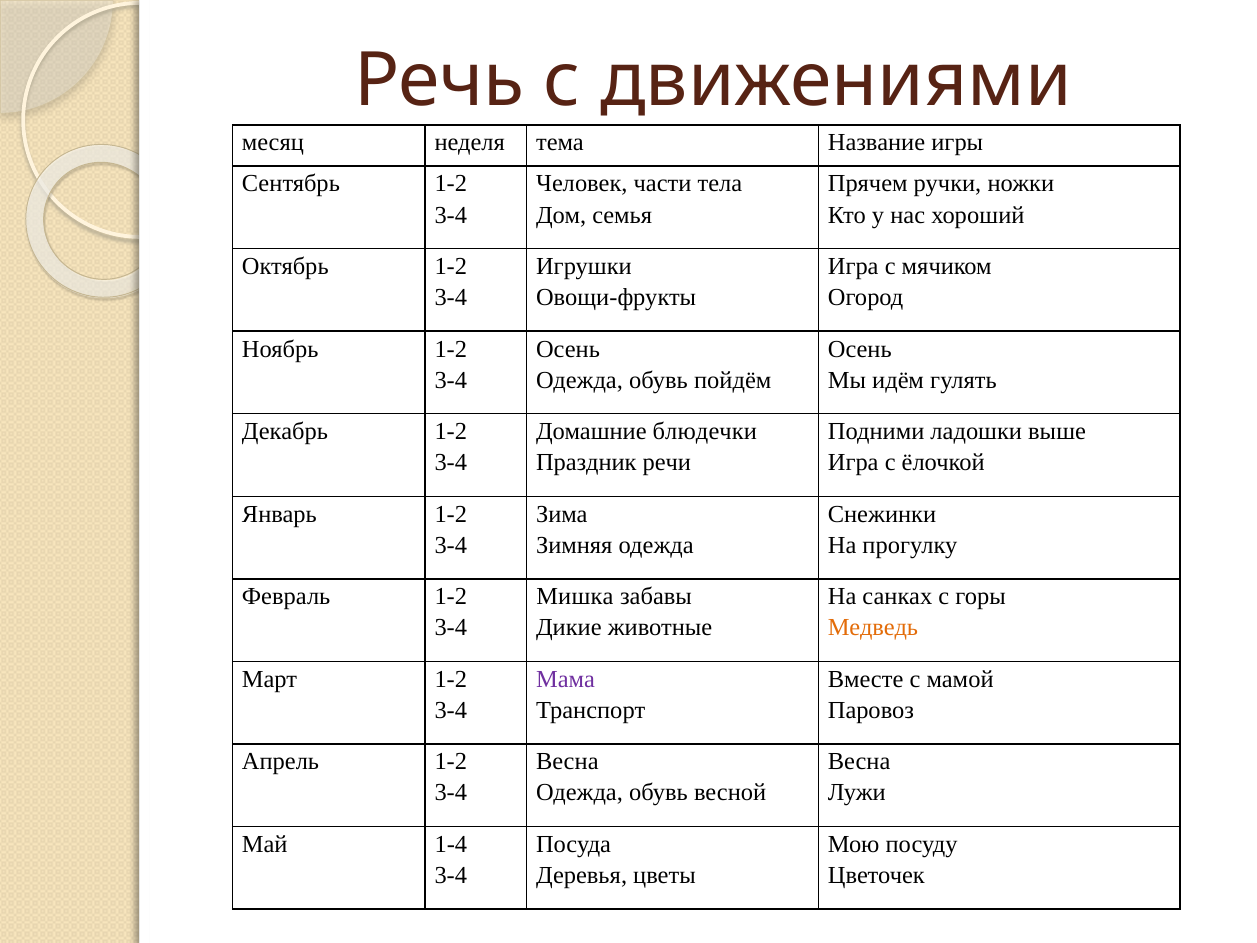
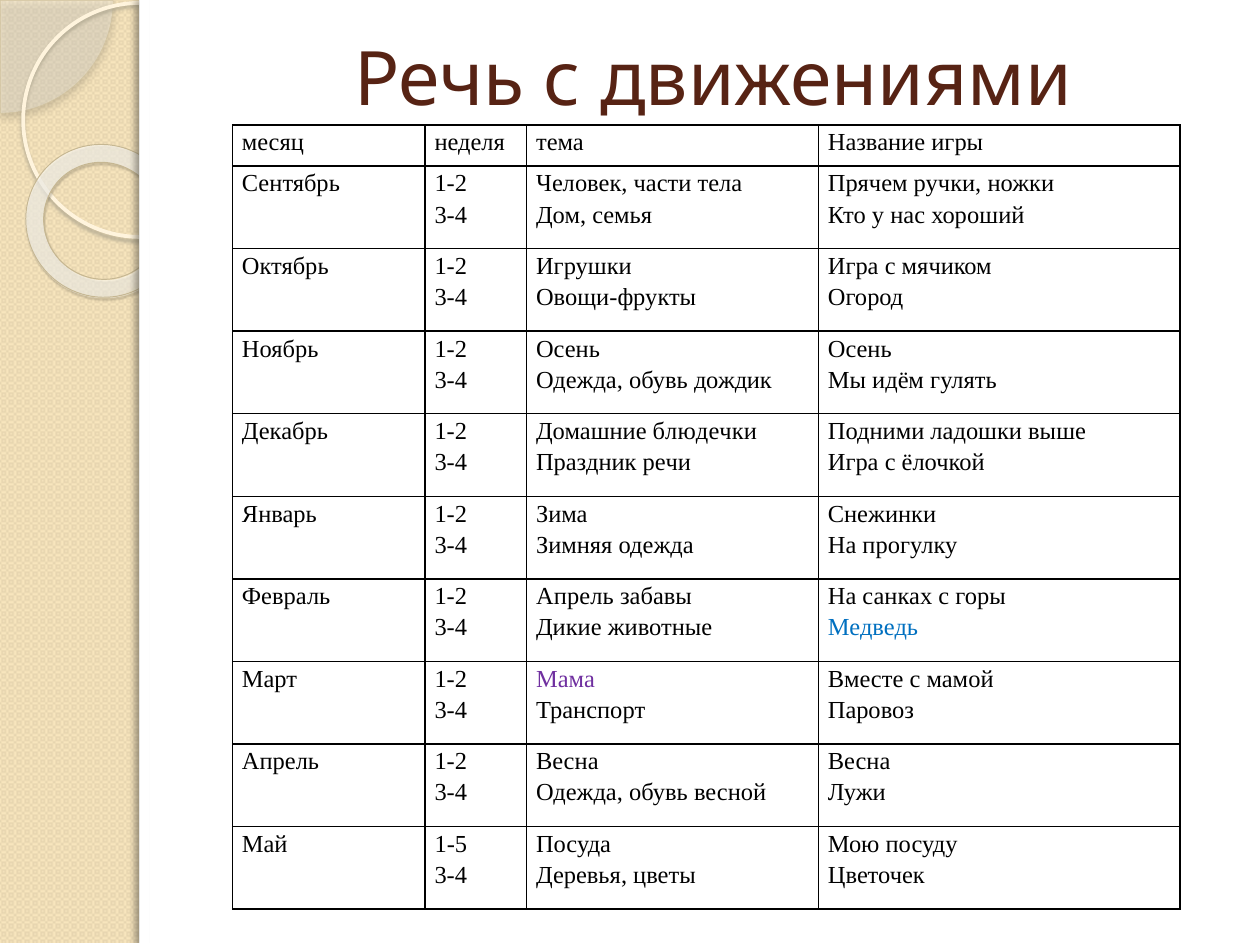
пойдём: пойдём -> дождик
Мишка at (575, 596): Мишка -> Апрель
Медведь colour: orange -> blue
1-4: 1-4 -> 1-5
